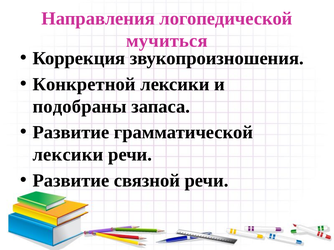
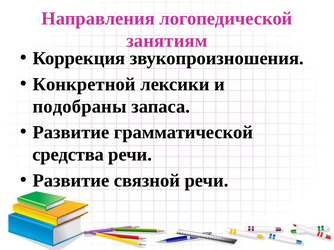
мучиться: мучиться -> занятиям
лексики at (68, 155): лексики -> средства
